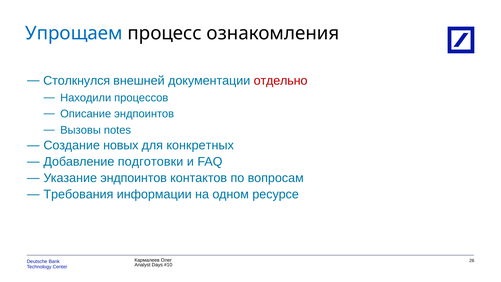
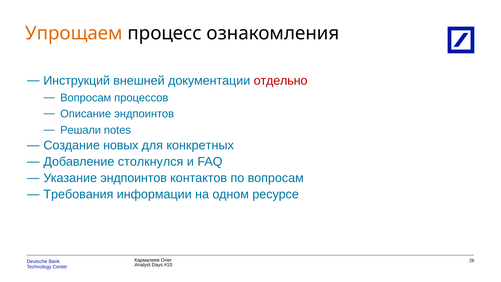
Упрощаем colour: blue -> orange
Столкнулся: Столкнулся -> Инструкций
Находили at (86, 98): Находили -> Вопросам
Вызовы: Вызовы -> Решали
подготовки: подготовки -> столкнулся
